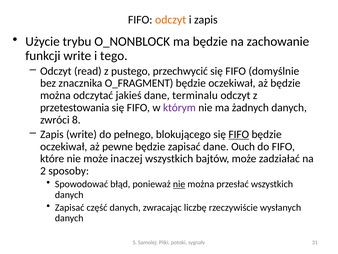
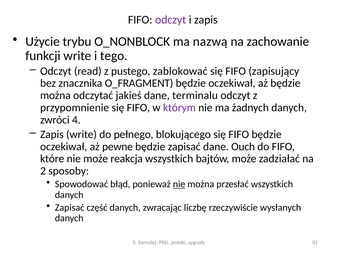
odczyt at (171, 20) colour: orange -> purple
ma będzie: będzie -> nazwą
przechwycić: przechwycić -> zablokować
domyślnie: domyślnie -> zapisujący
przetestowania: przetestowania -> przypomnienie
8: 8 -> 4
FIFO at (239, 134) underline: present -> none
inaczej: inaczej -> reakcja
